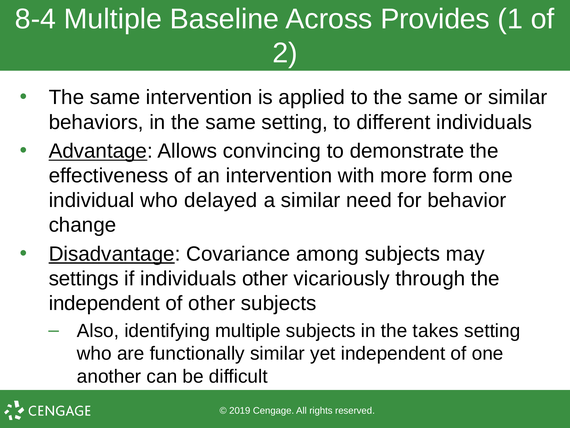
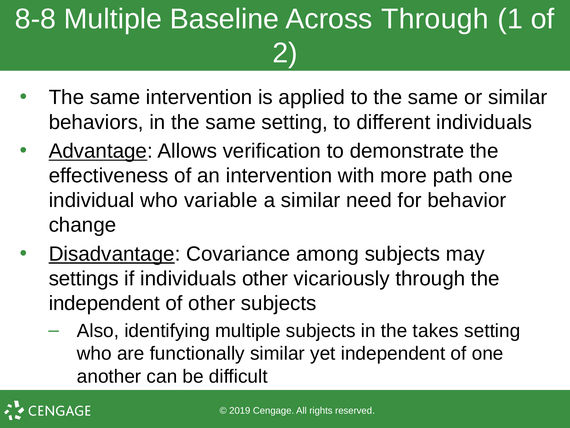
8-4: 8-4 -> 8-8
Across Provides: Provides -> Through
convincing: convincing -> verification
form: form -> path
delayed: delayed -> variable
